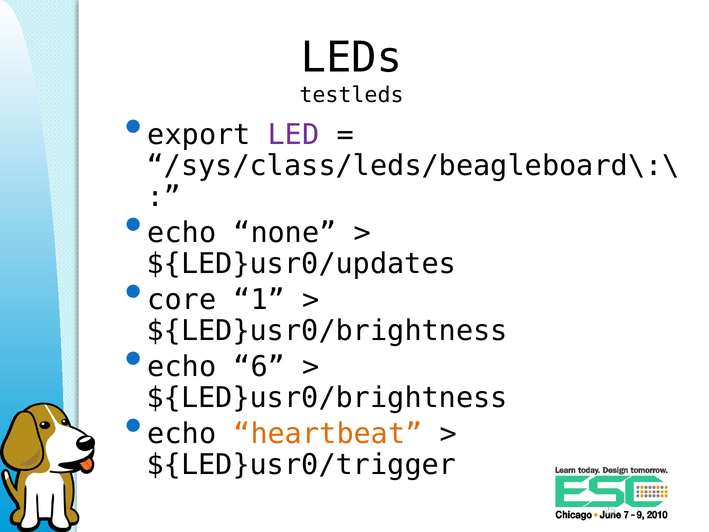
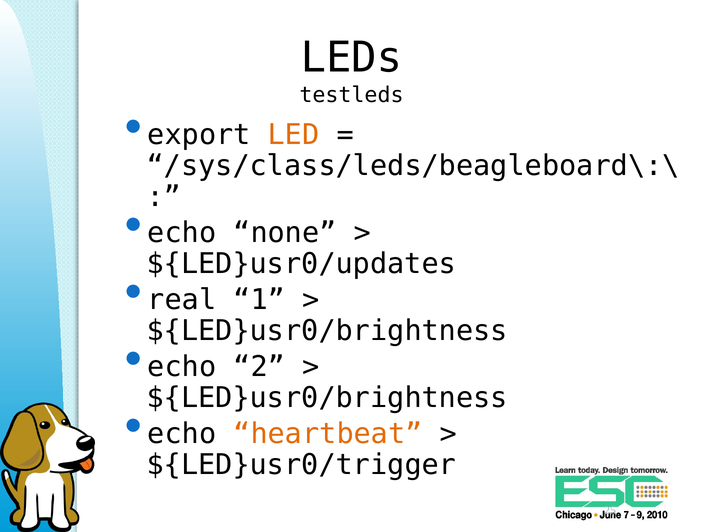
LED colour: purple -> orange
core: core -> real
6: 6 -> 2
